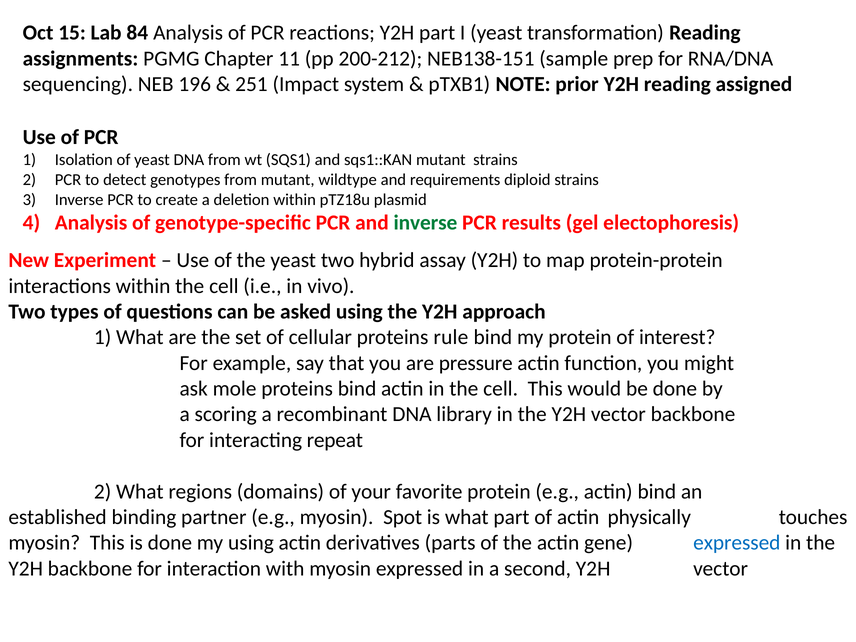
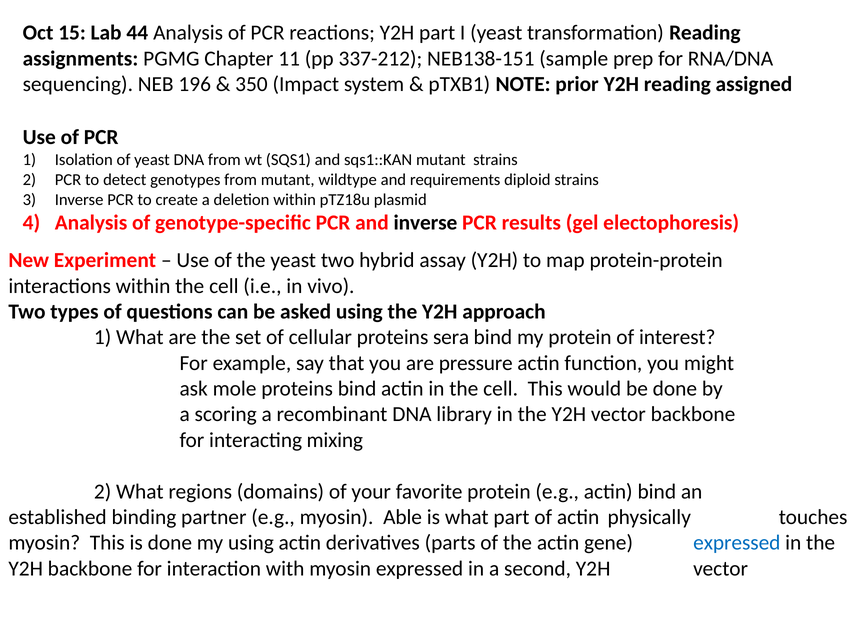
84: 84 -> 44
200-212: 200-212 -> 337-212
251: 251 -> 350
inverse at (425, 223) colour: green -> black
rule: rule -> sera
repeat: repeat -> mixing
Spot: Spot -> Able
